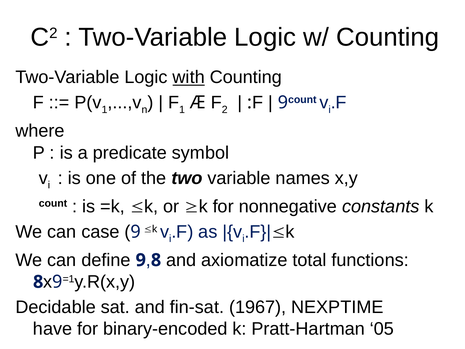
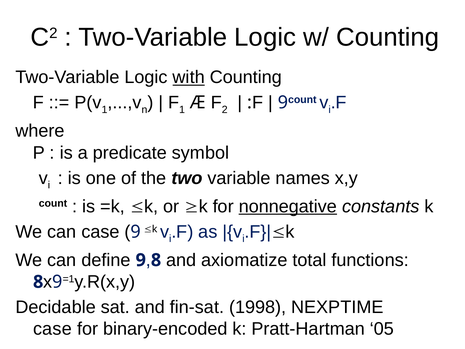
nonnegative underline: none -> present
1967: 1967 -> 1998
have at (53, 329): have -> case
